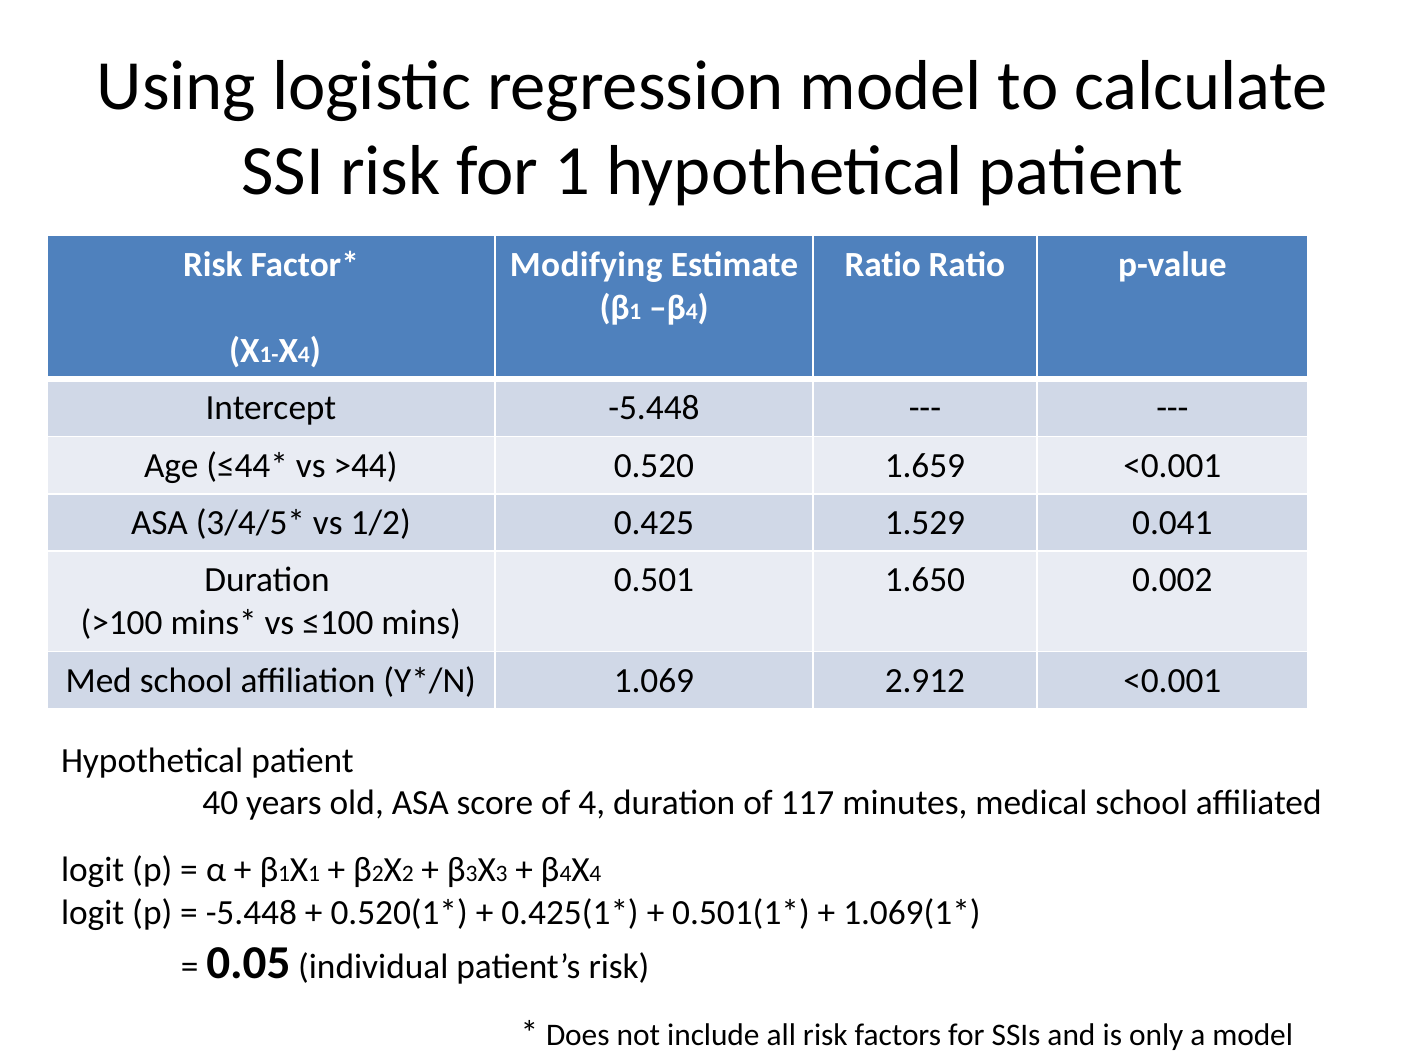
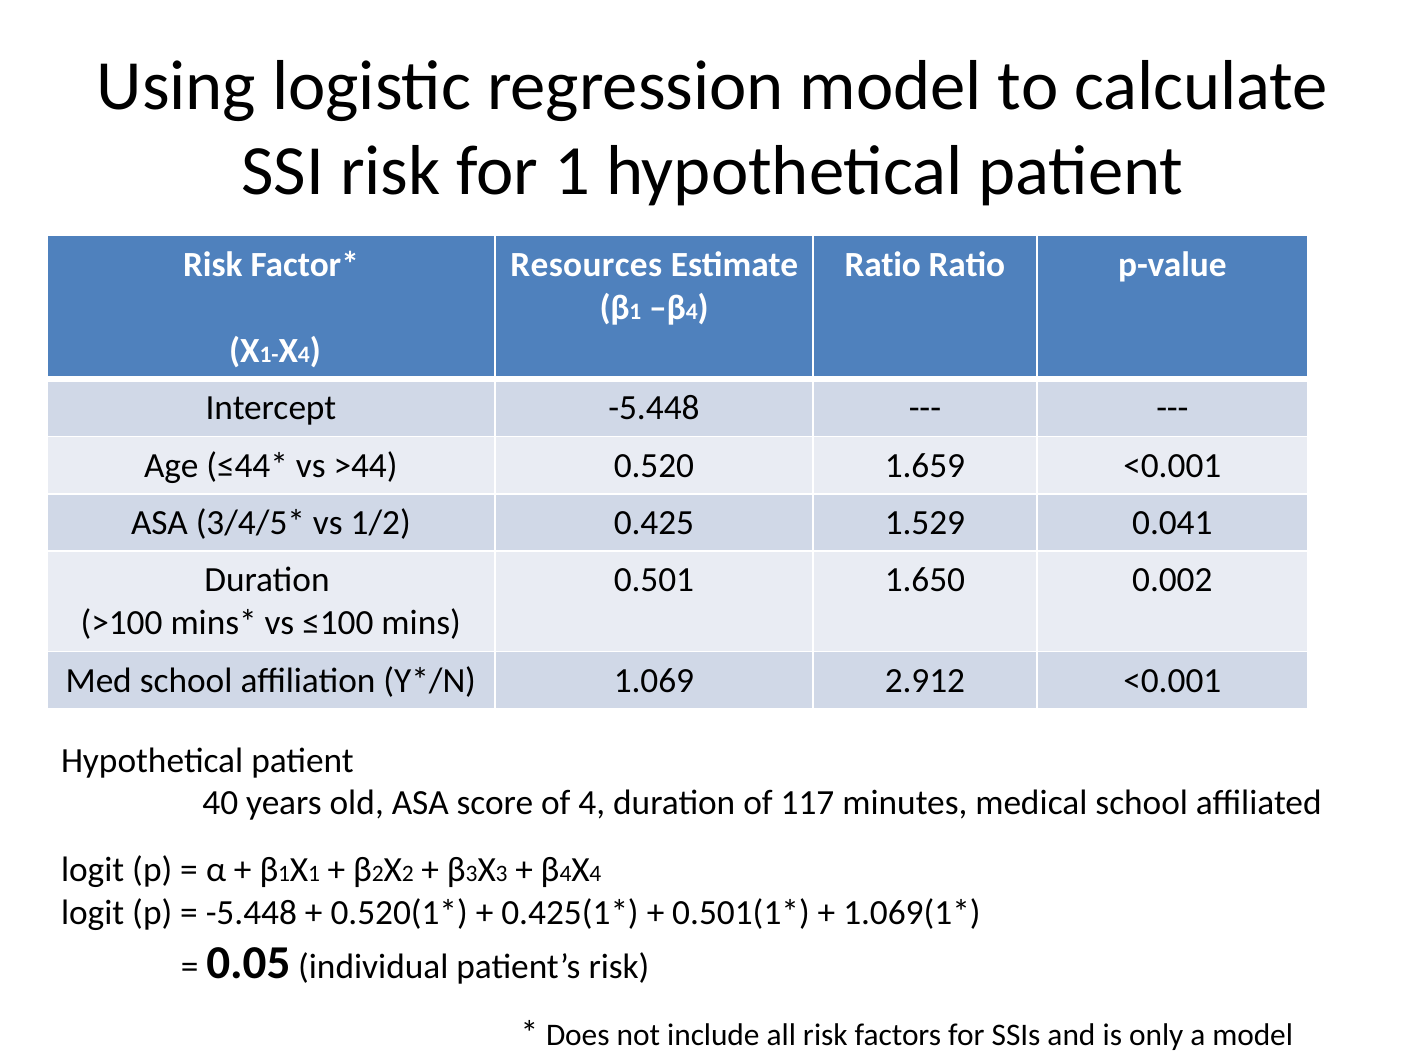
Modifying: Modifying -> Resources
